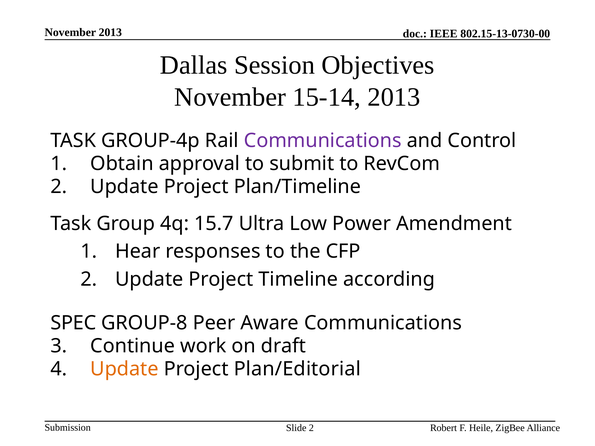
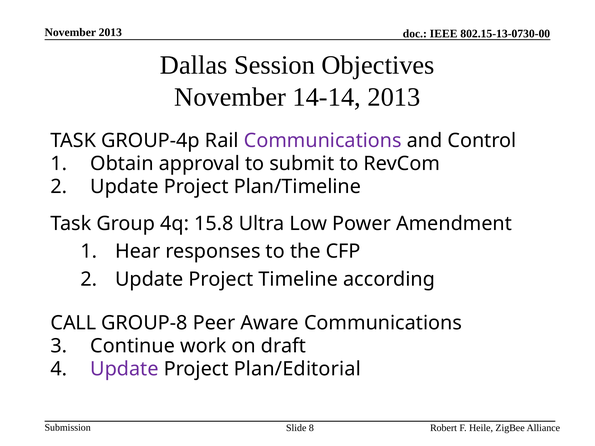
15-14: 15-14 -> 14-14
15.7: 15.7 -> 15.8
SPEC: SPEC -> CALL
Update at (124, 369) colour: orange -> purple
Slide 2: 2 -> 8
